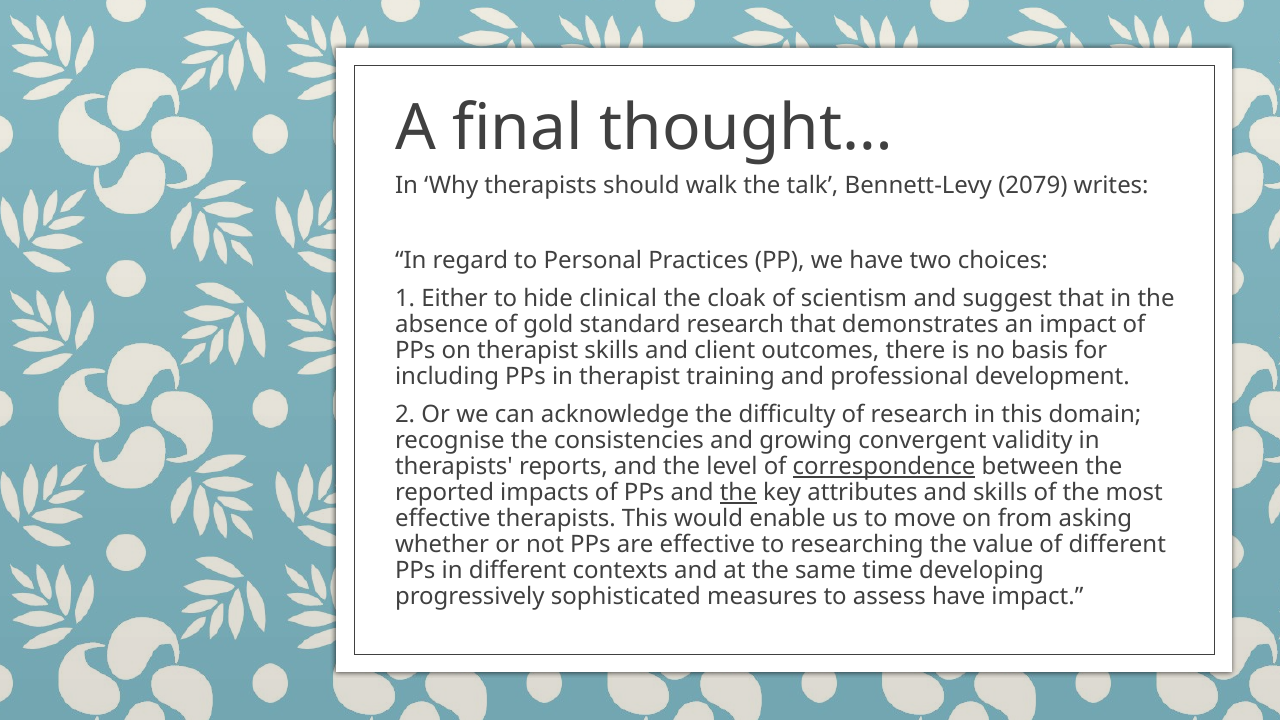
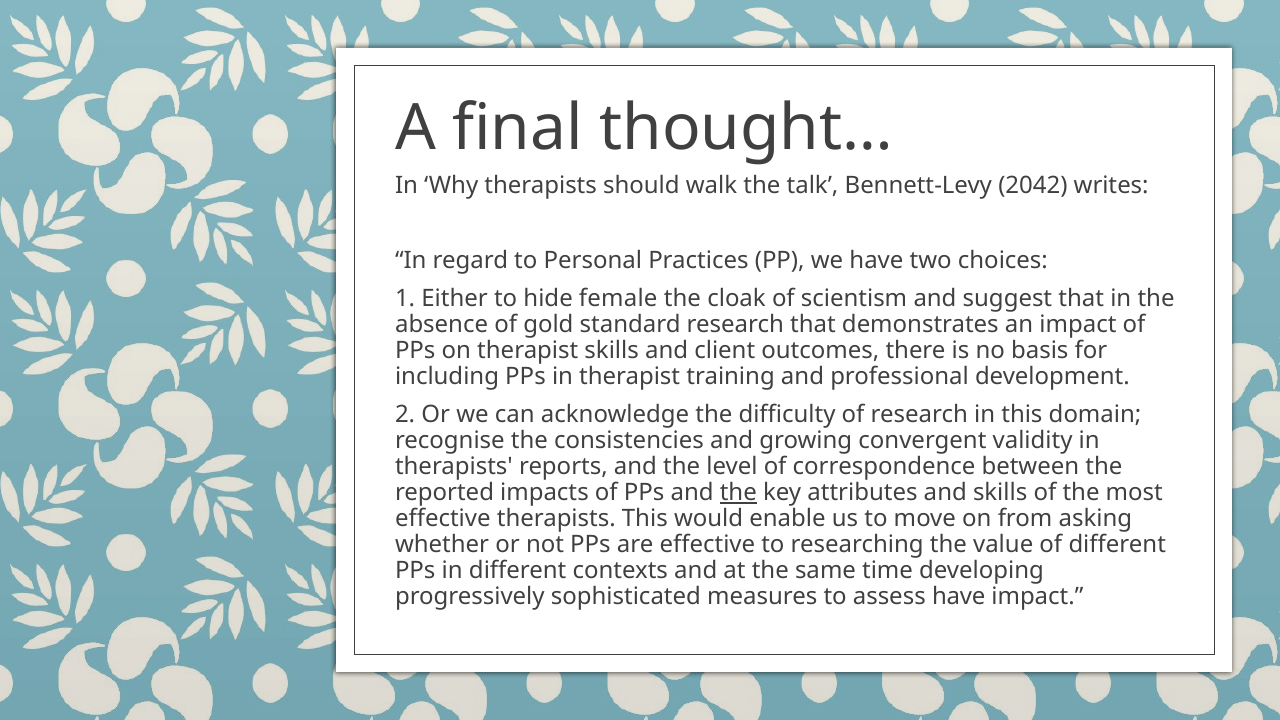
2079: 2079 -> 2042
clinical: clinical -> female
correspondence underline: present -> none
